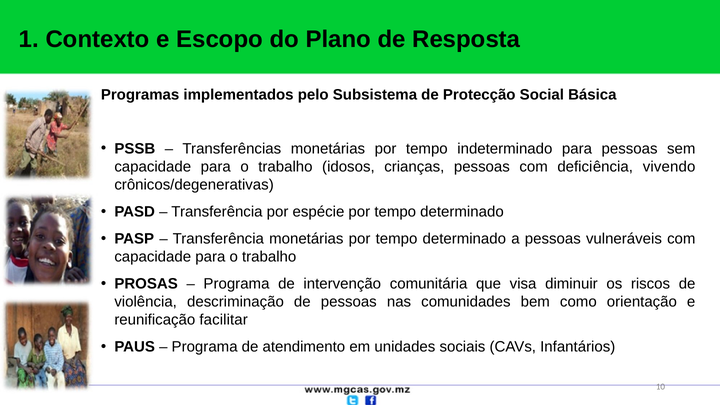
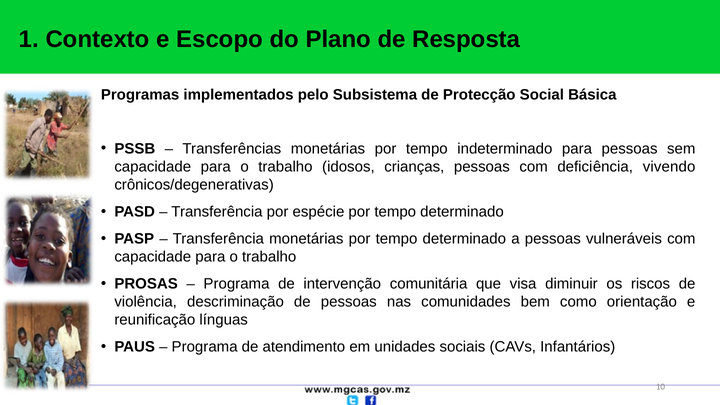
facilitar: facilitar -> línguas
